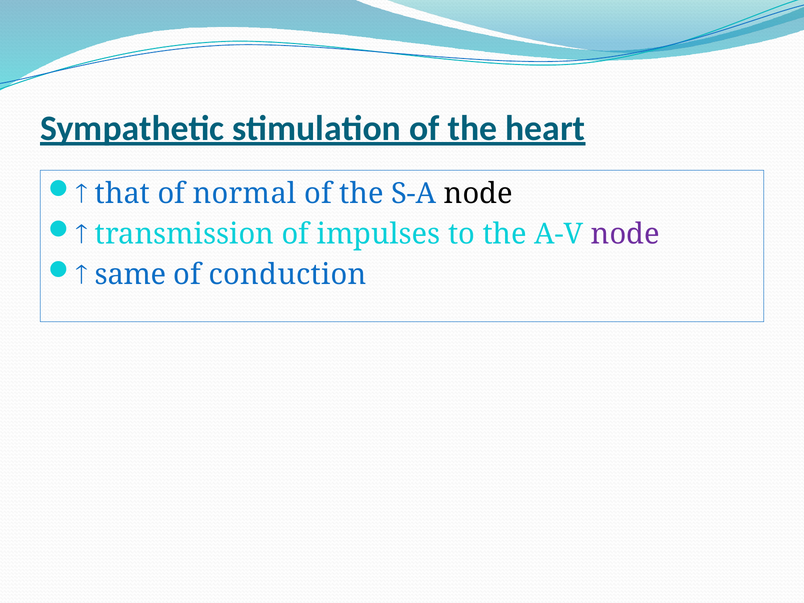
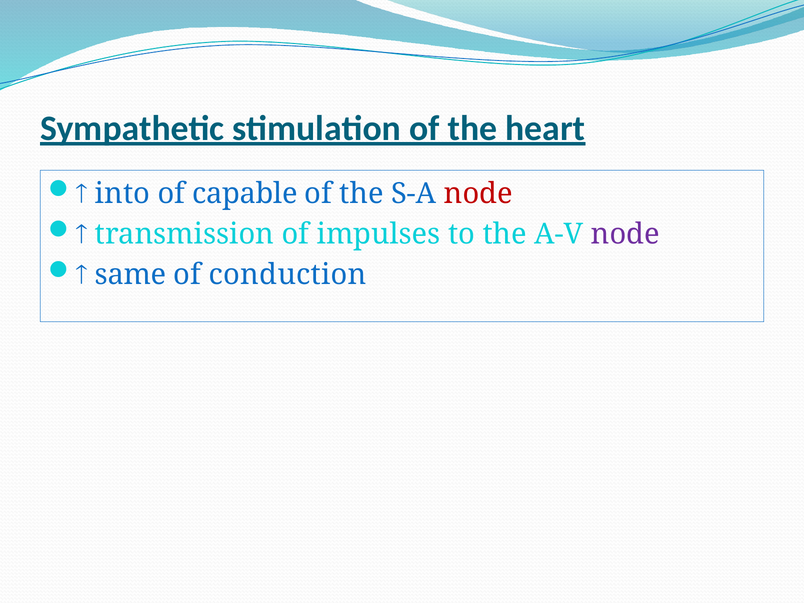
that: that -> into
normal: normal -> capable
node at (478, 194) colour: black -> red
